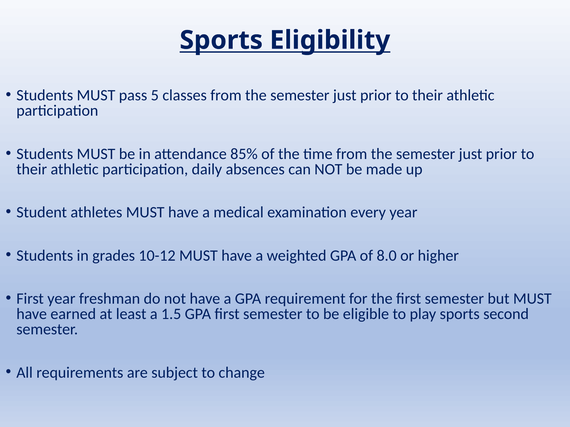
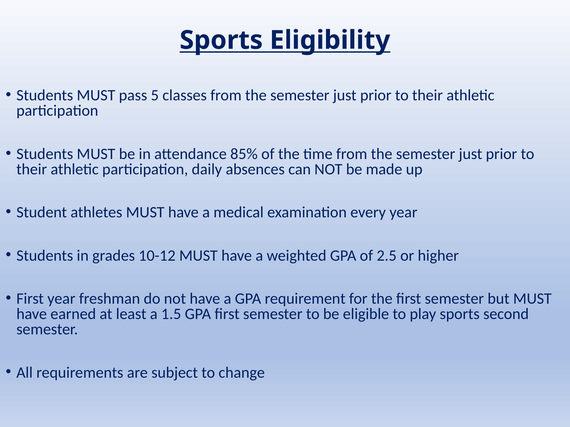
8.0: 8.0 -> 2.5
